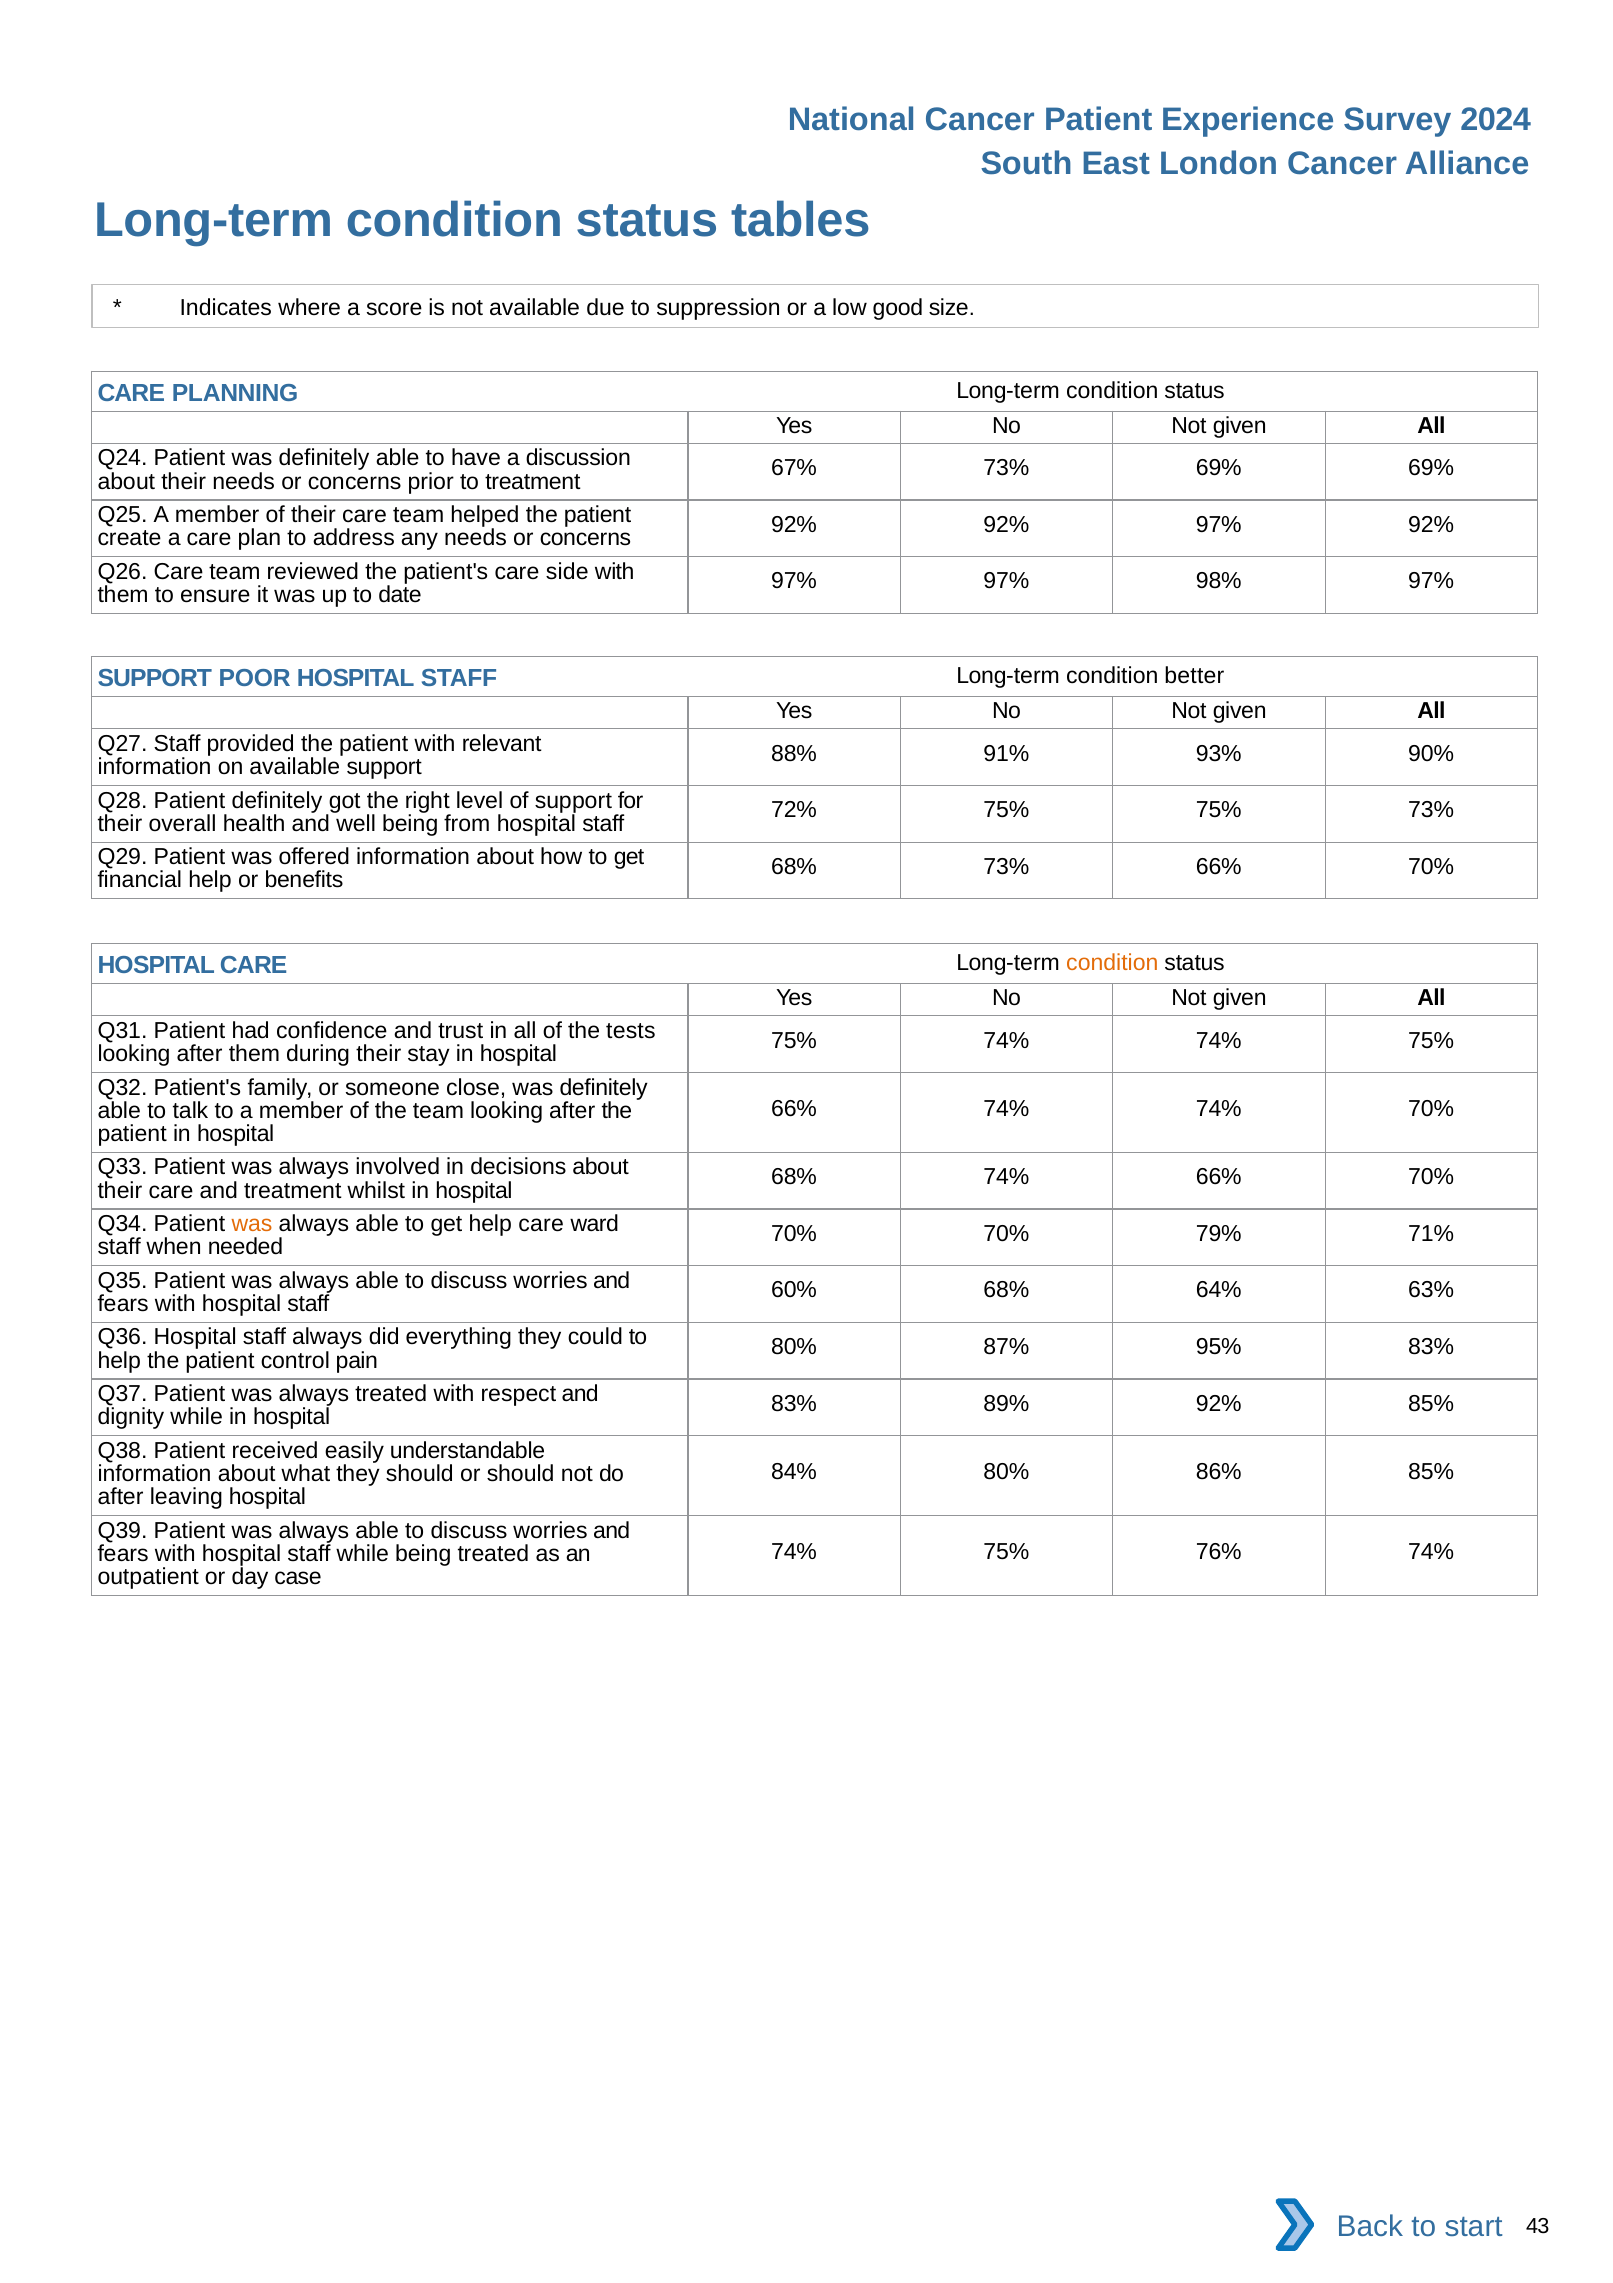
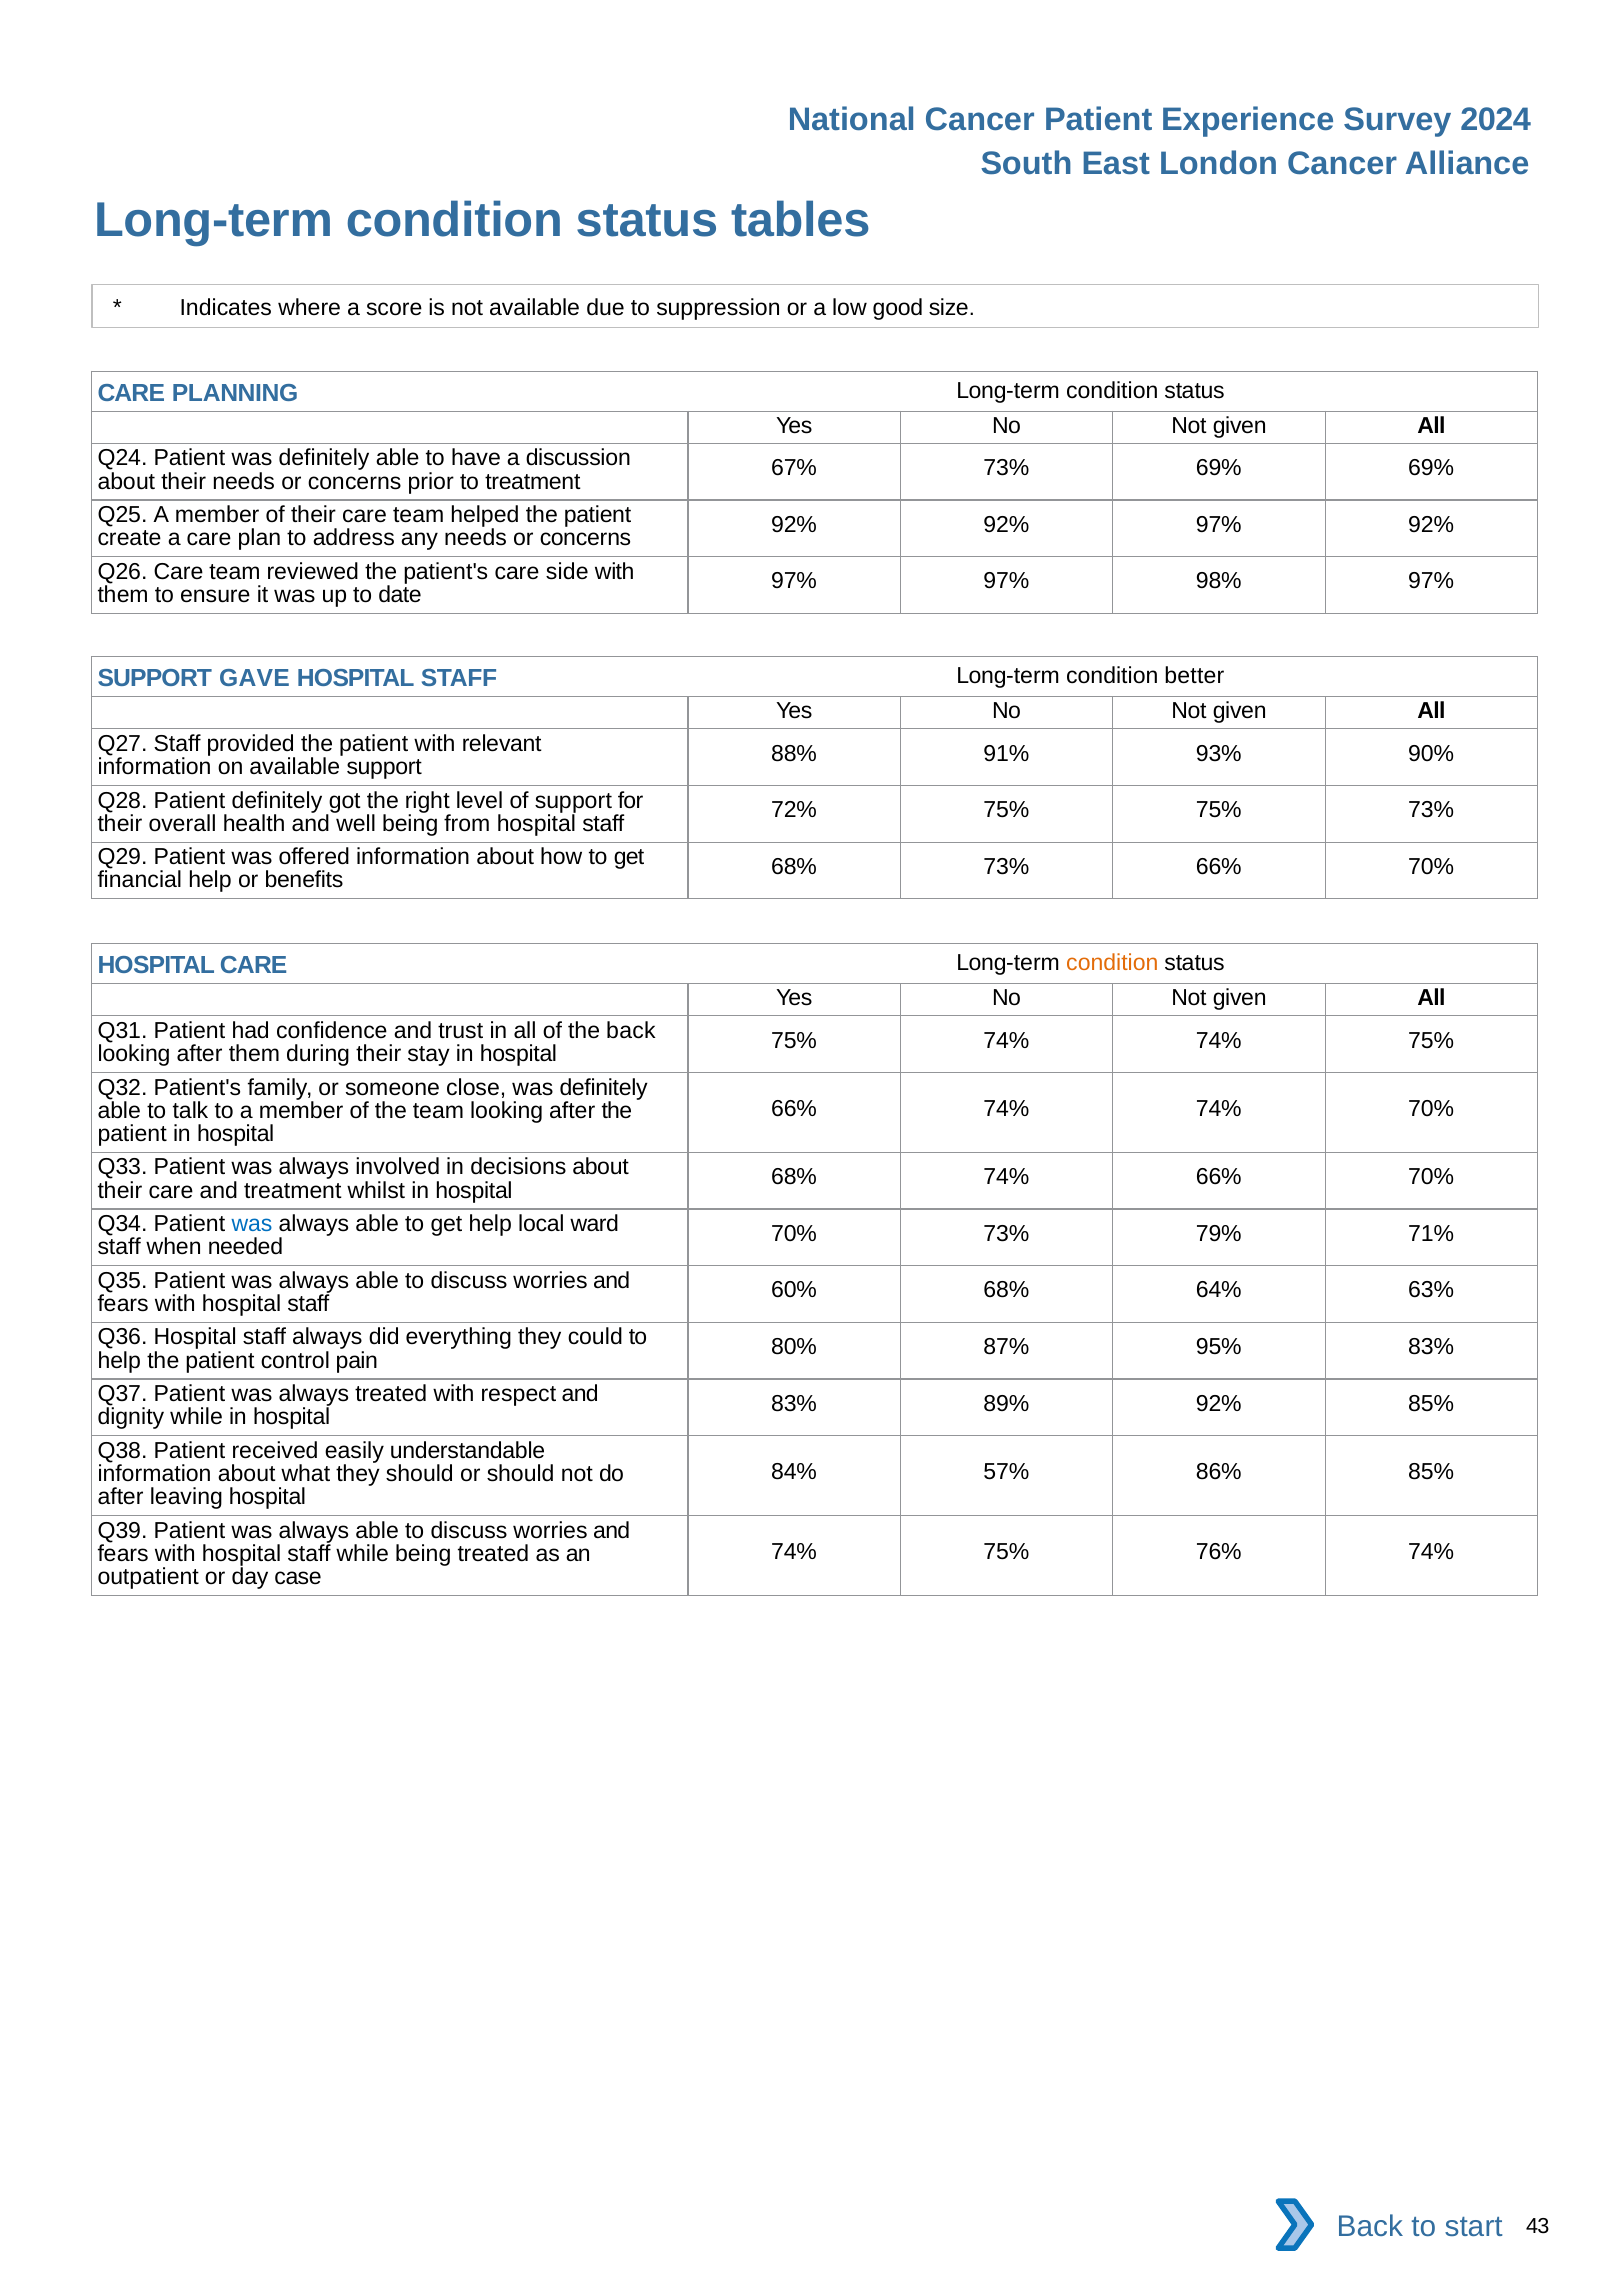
POOR: POOR -> GAVE
the tests: tests -> back
was at (252, 1224) colour: orange -> blue
help care: care -> local
70% 70%: 70% -> 73%
84% 80%: 80% -> 57%
